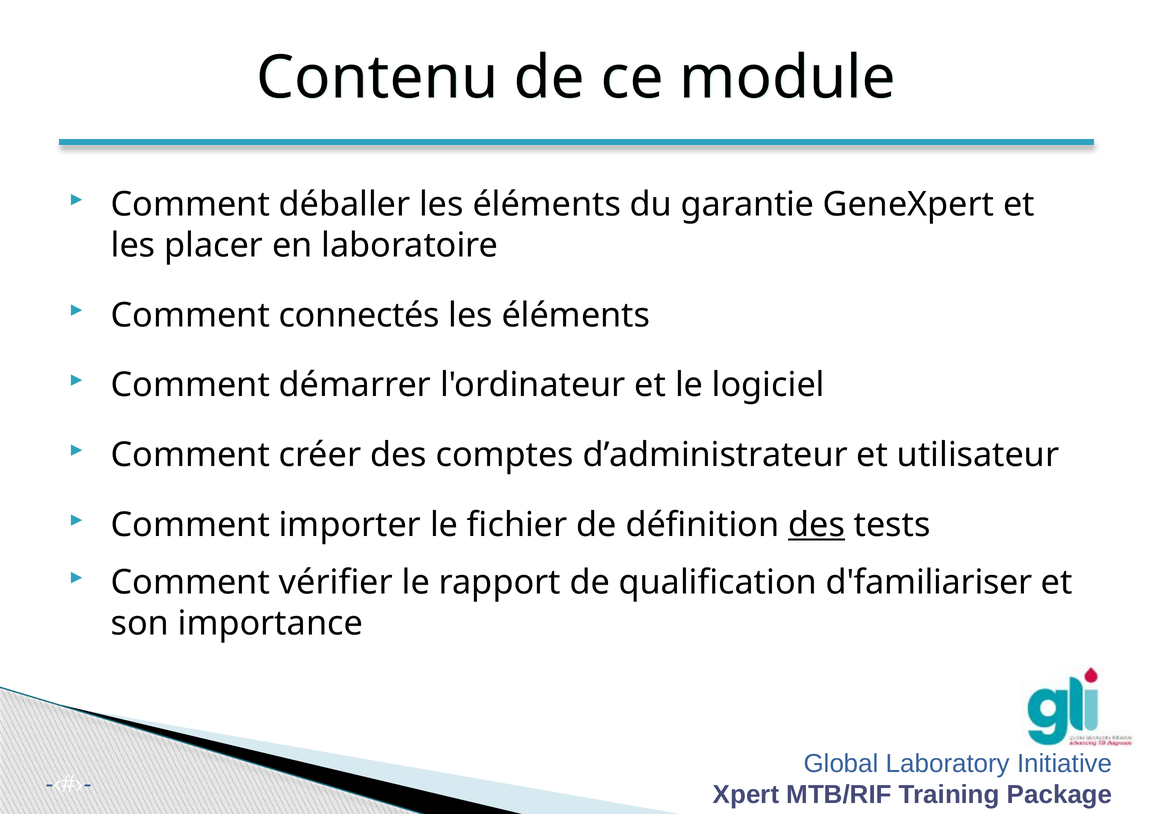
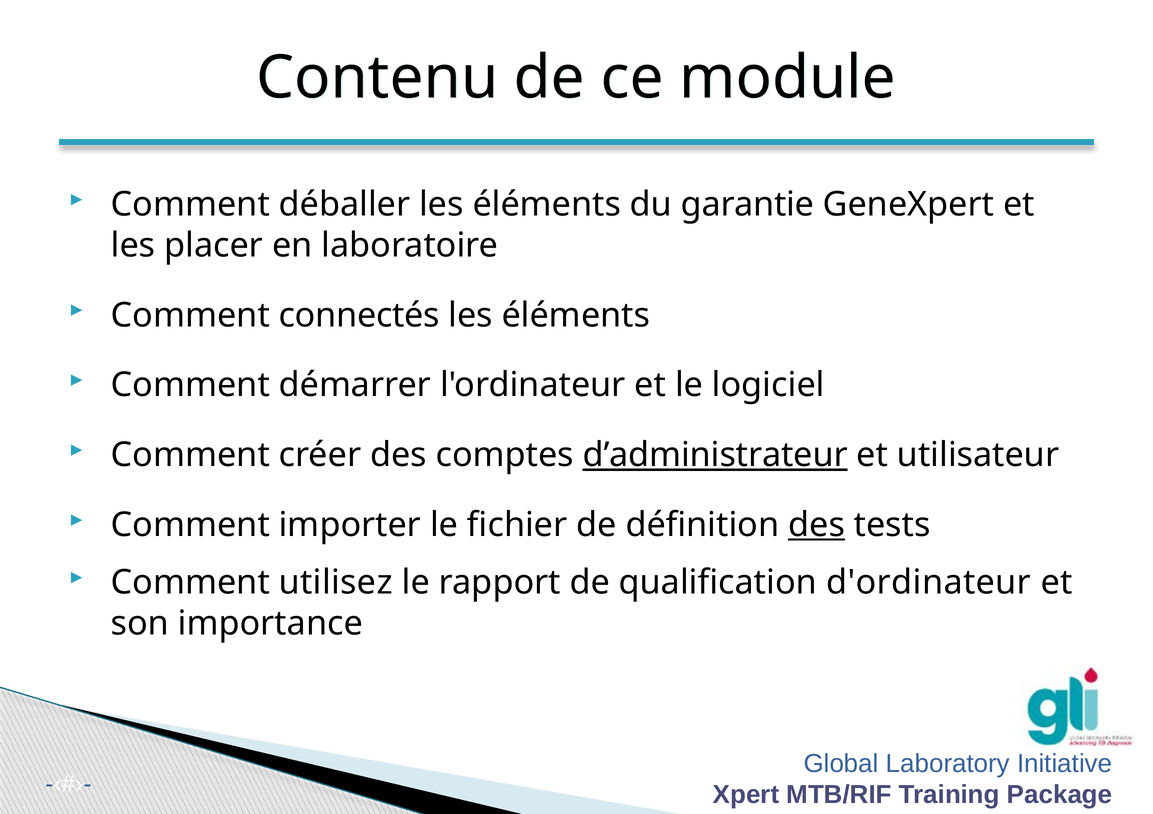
d’administrateur underline: none -> present
vérifier: vérifier -> utilisez
d'familiariser: d'familiariser -> d'ordinateur
